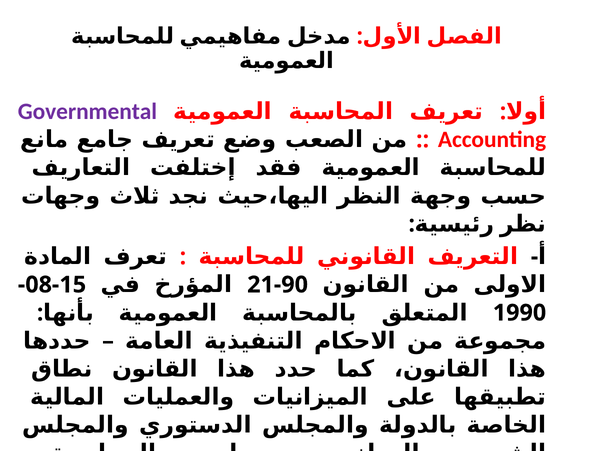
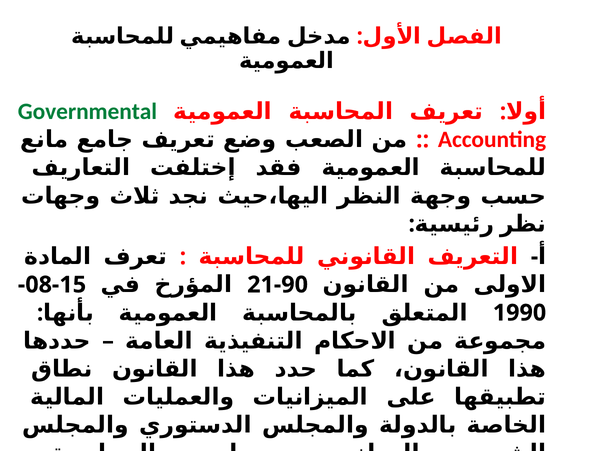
Governmental colour: purple -> green
